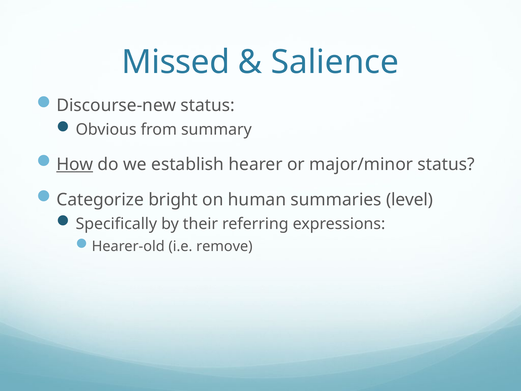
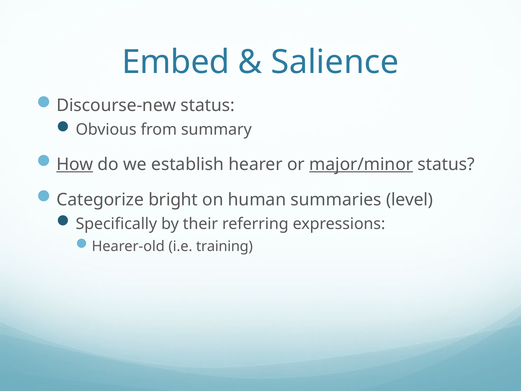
Missed: Missed -> Embed
major/minor underline: none -> present
remove: remove -> training
